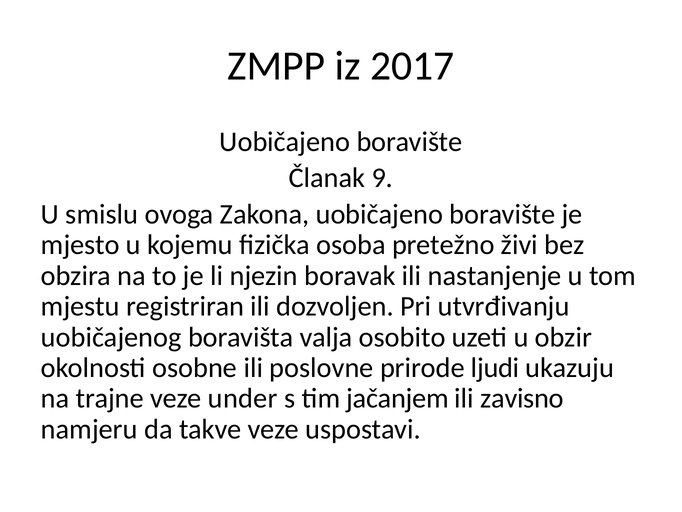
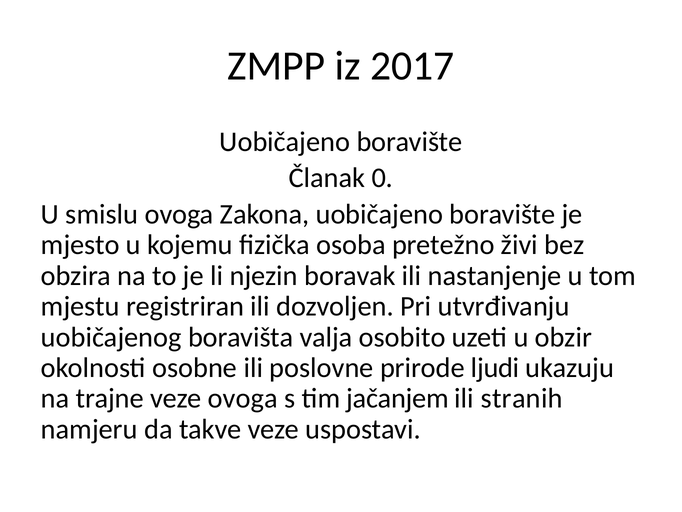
9: 9 -> 0
veze under: under -> ovoga
zavisno: zavisno -> stranih
